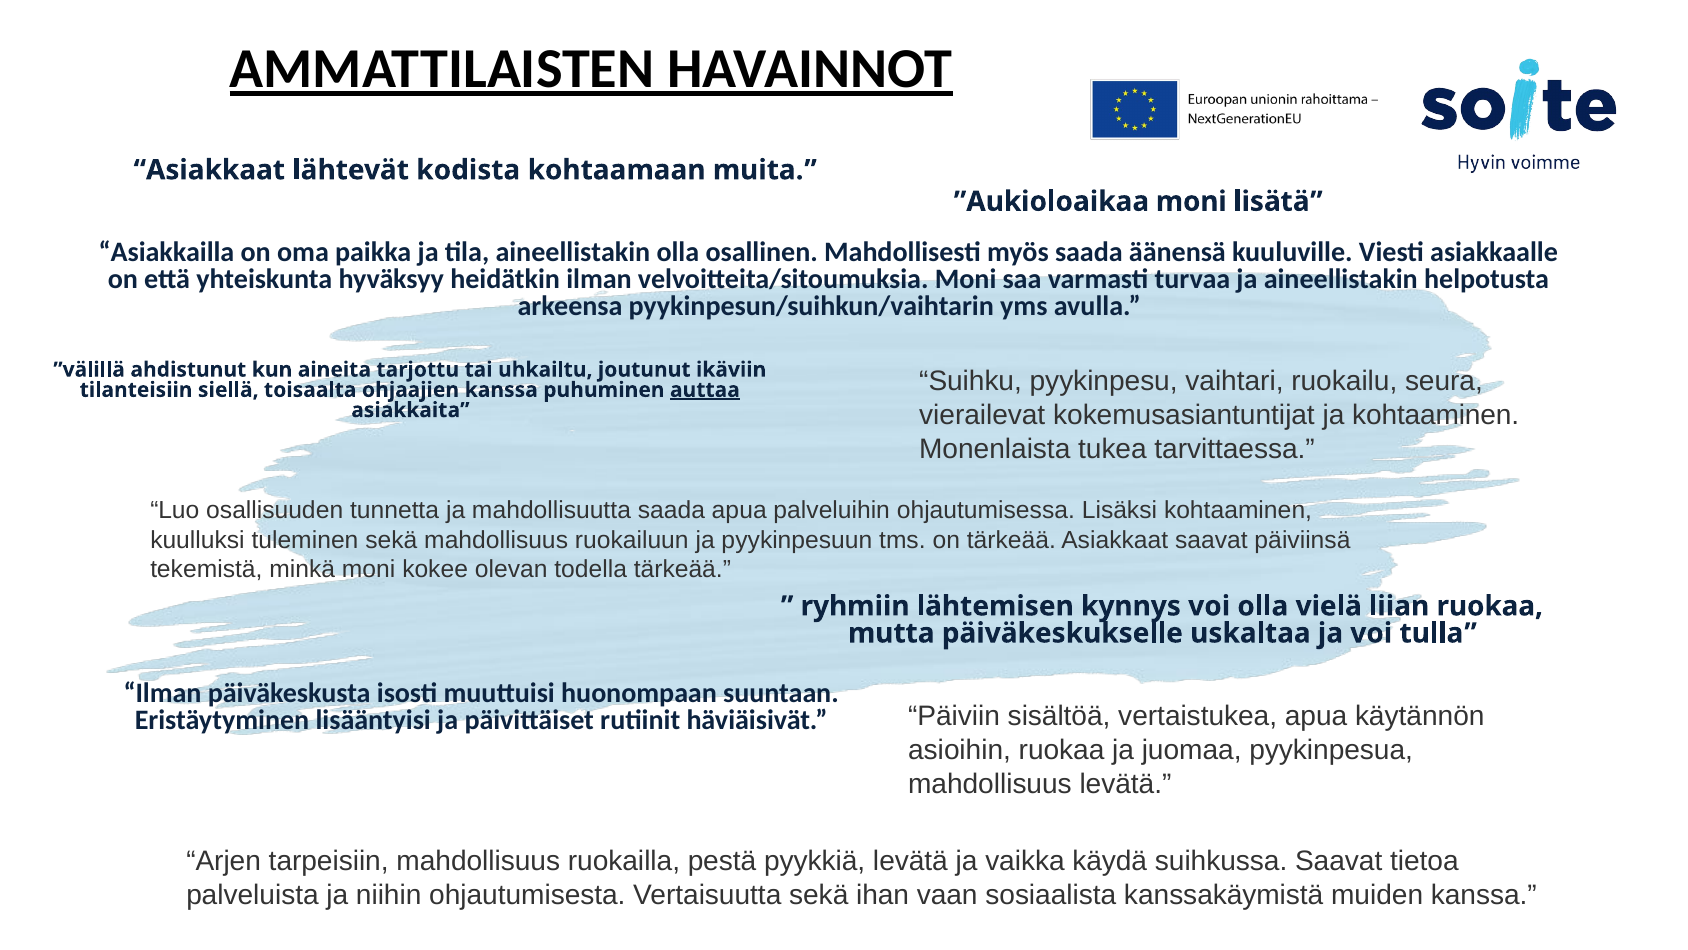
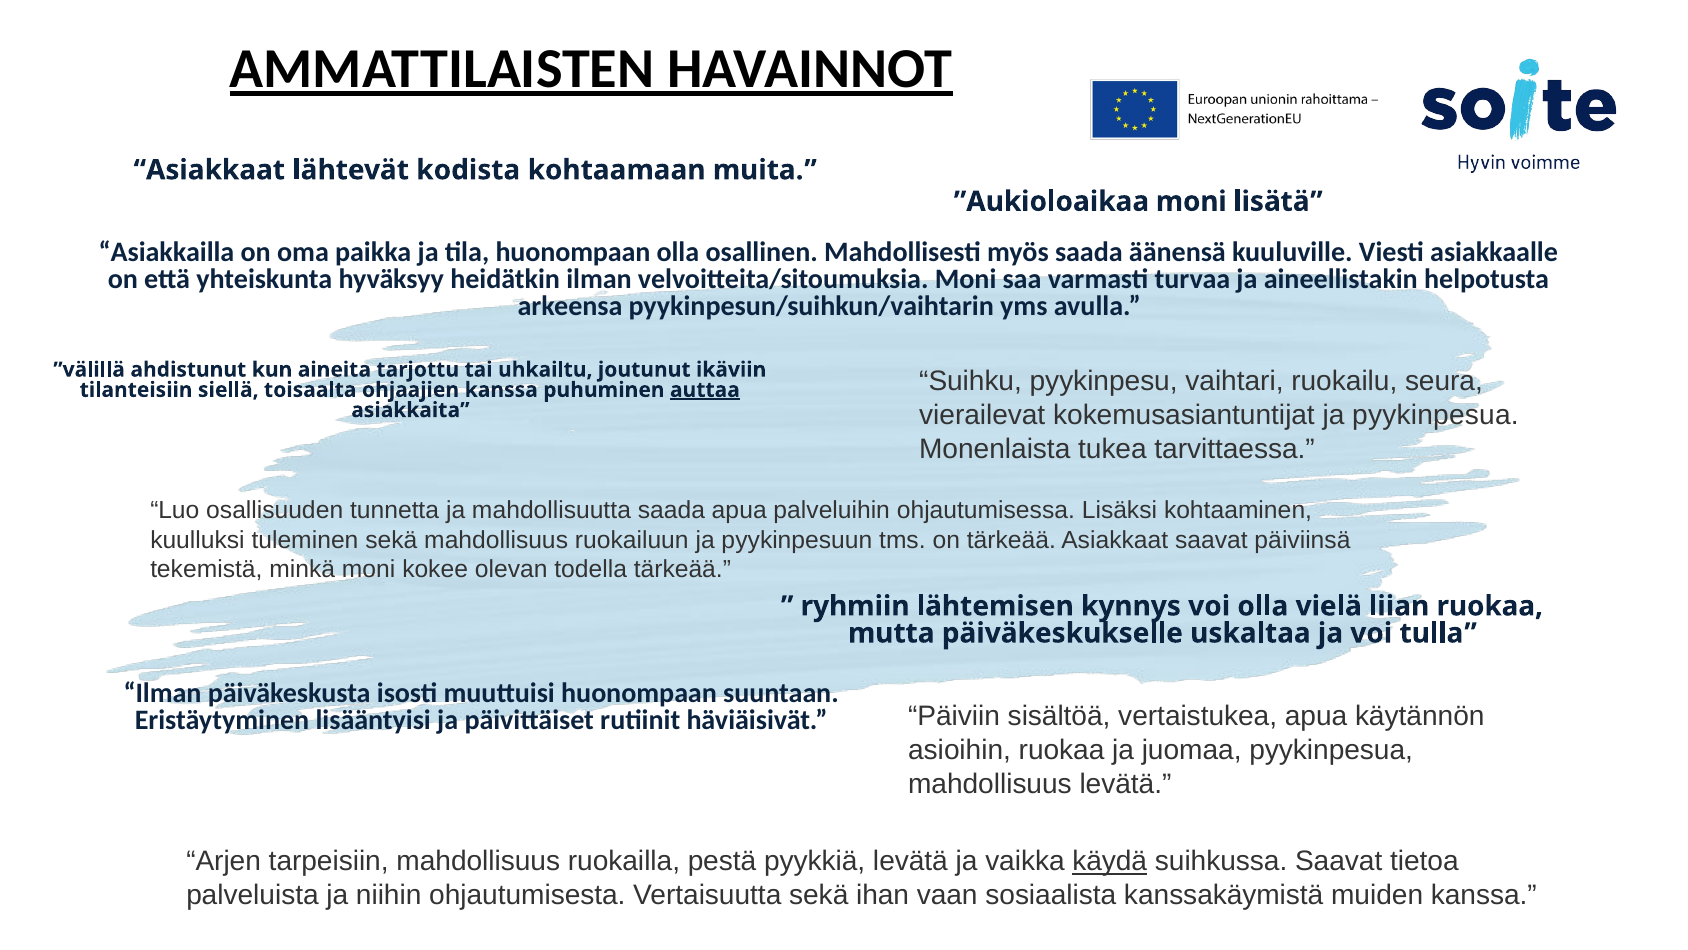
tila aineellistakin: aineellistakin -> huonompaan
ja kohtaaminen: kohtaaminen -> pyykinpesua
käydä underline: none -> present
